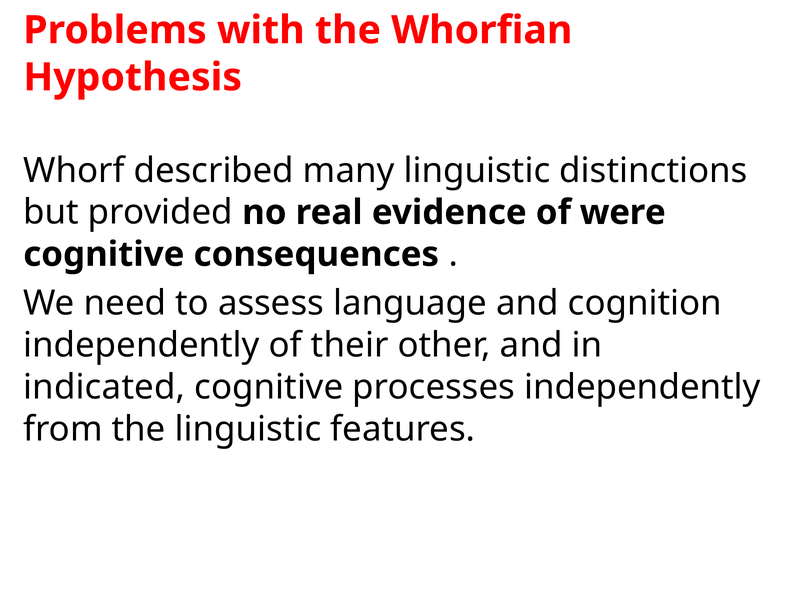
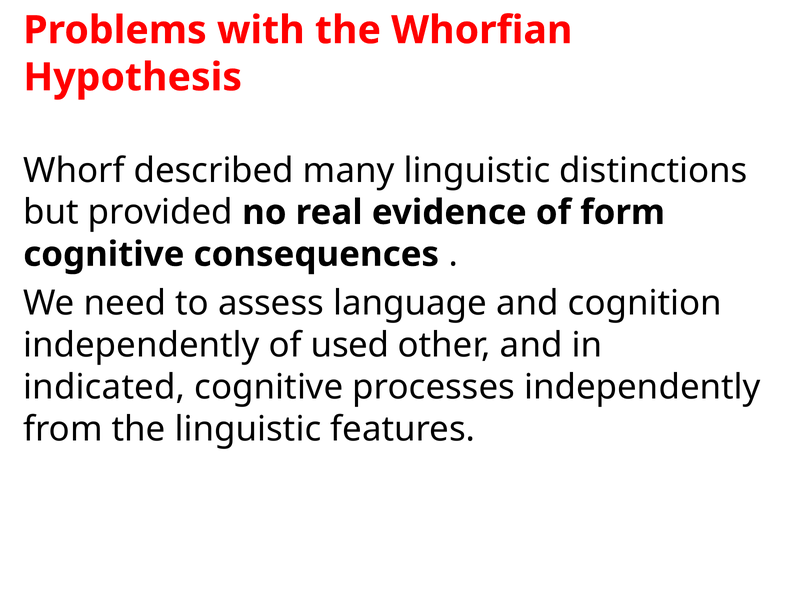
were: were -> form
their: their -> used
